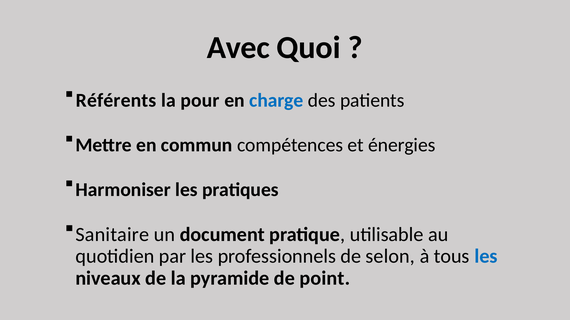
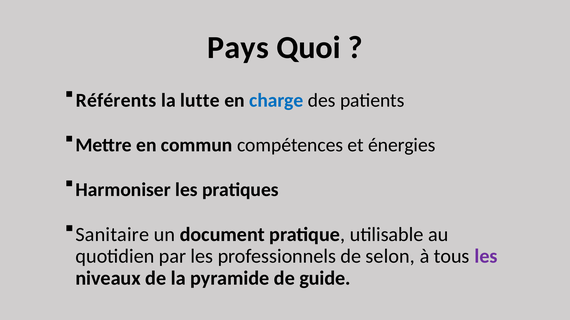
Avec: Avec -> Pays
pour: pour -> lutte
les at (486, 257) colour: blue -> purple
point: point -> guide
